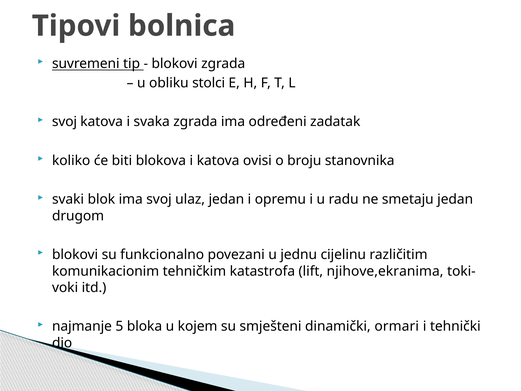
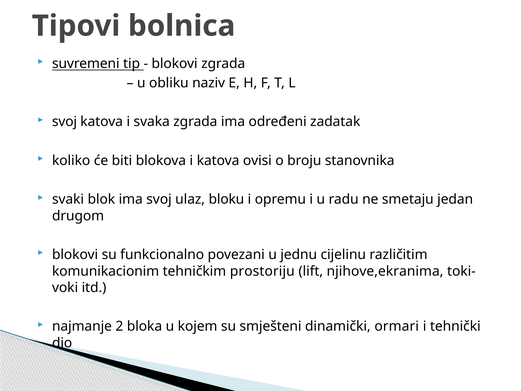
stolci: stolci -> naziv
ulaz jedan: jedan -> bloku
katastrofa: katastrofa -> prostoriju
5: 5 -> 2
